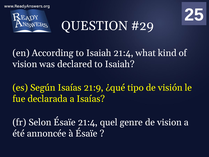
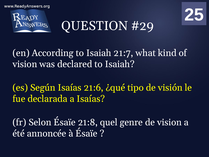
Isaiah 21:4: 21:4 -> 21:7
21:9: 21:9 -> 21:6
Ésaïe 21:4: 21:4 -> 21:8
